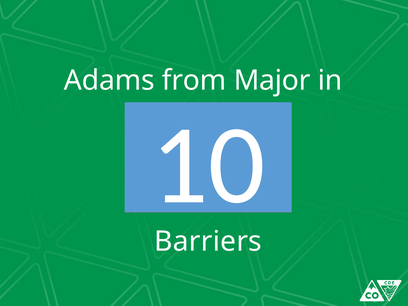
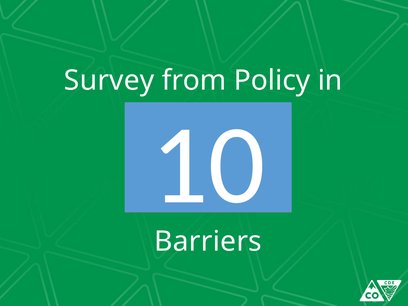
Adams: Adams -> Survey
Major: Major -> Policy
